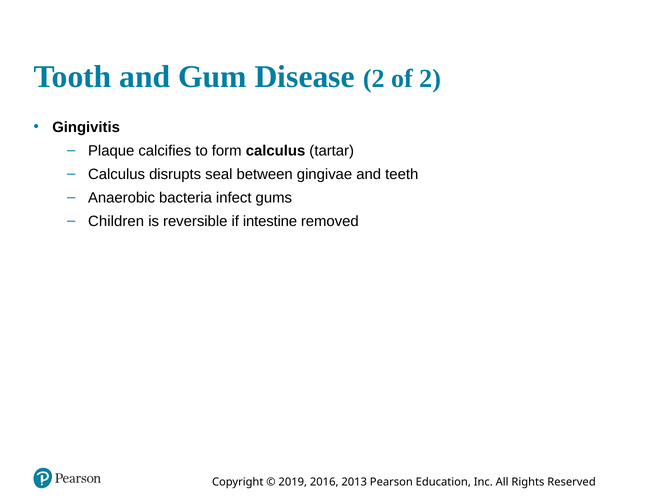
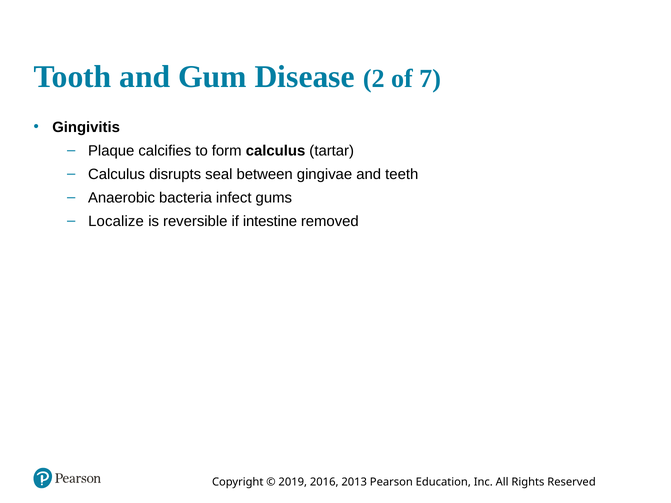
of 2: 2 -> 7
Children: Children -> Localize
